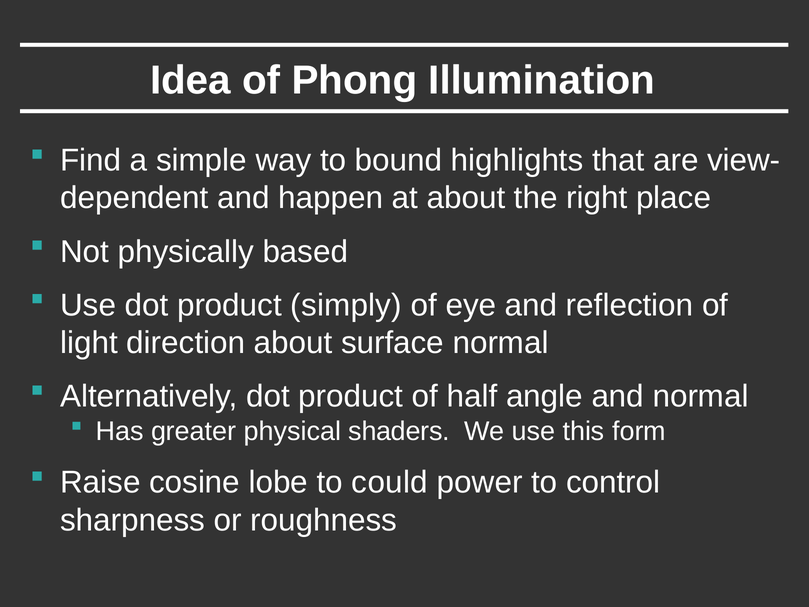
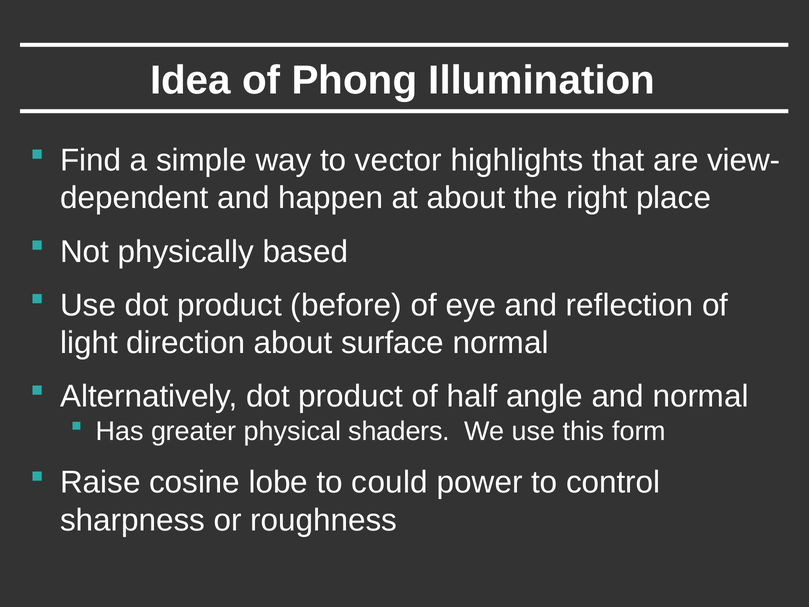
bound: bound -> vector
simply: simply -> before
